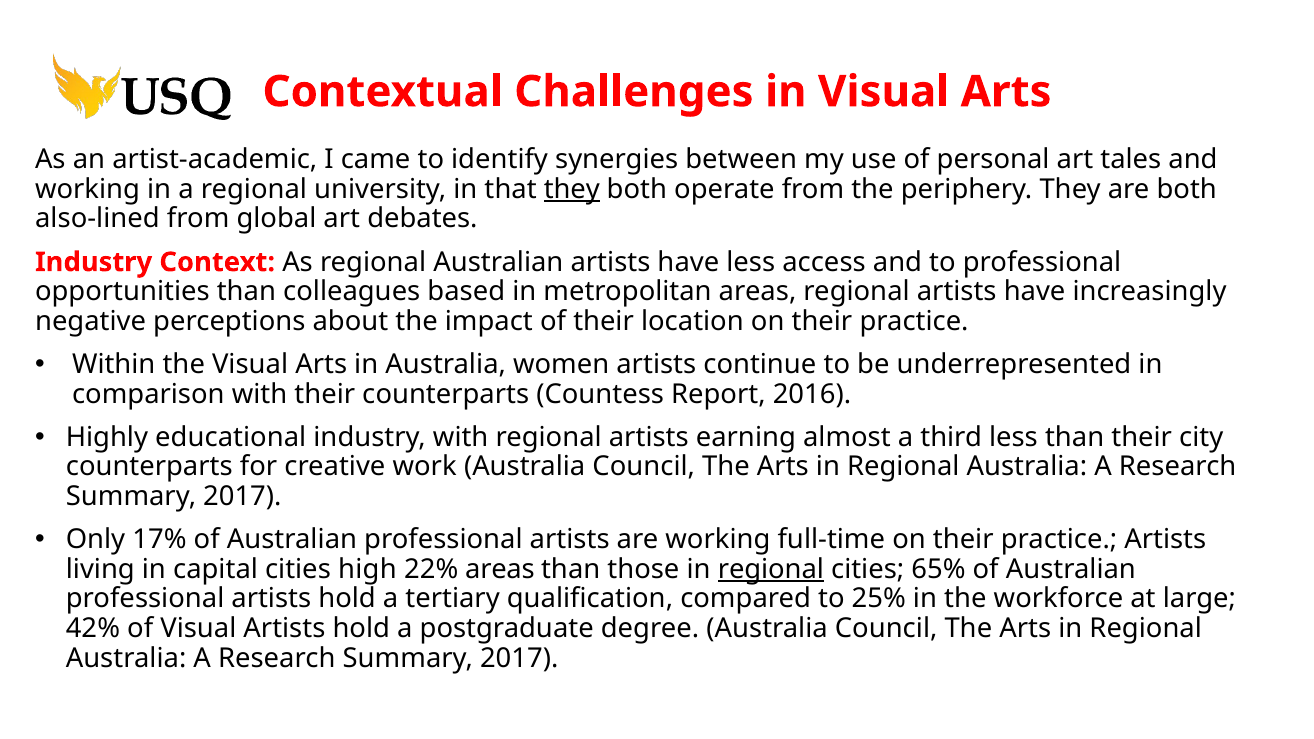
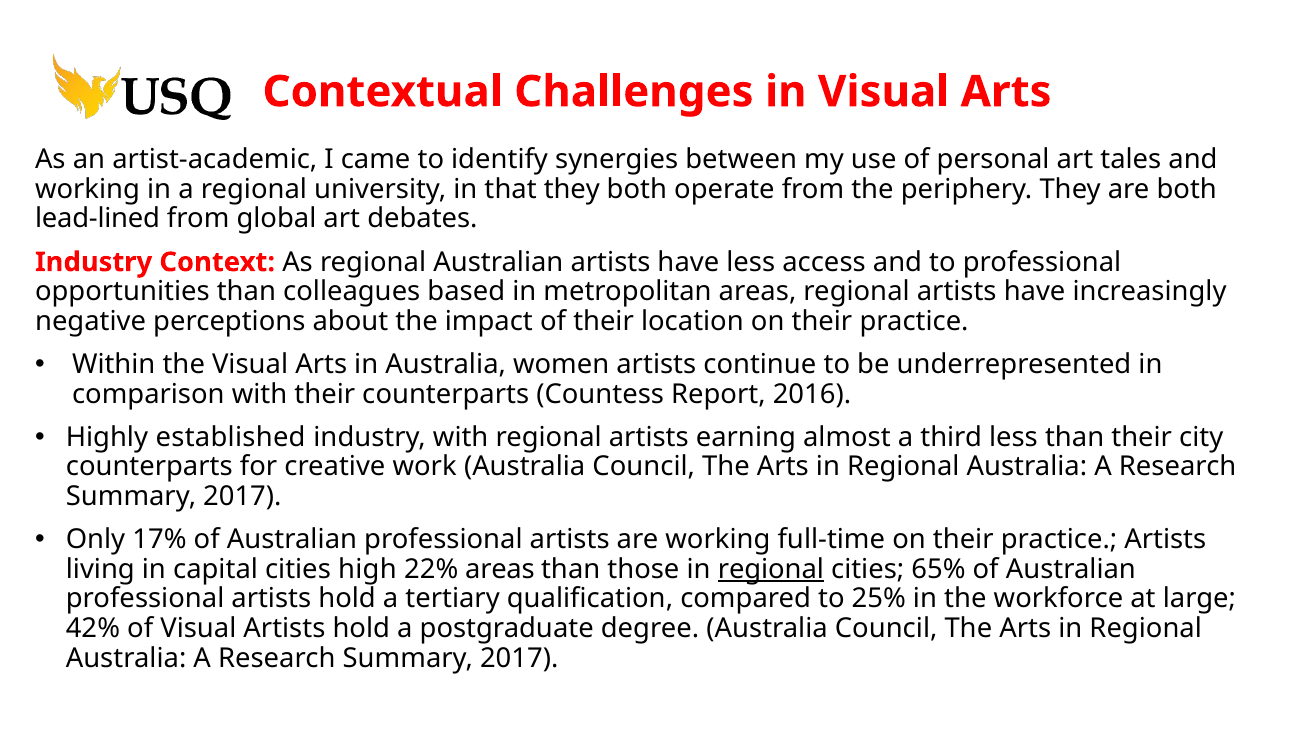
they at (572, 189) underline: present -> none
also-lined: also-lined -> lead-lined
educational: educational -> established
